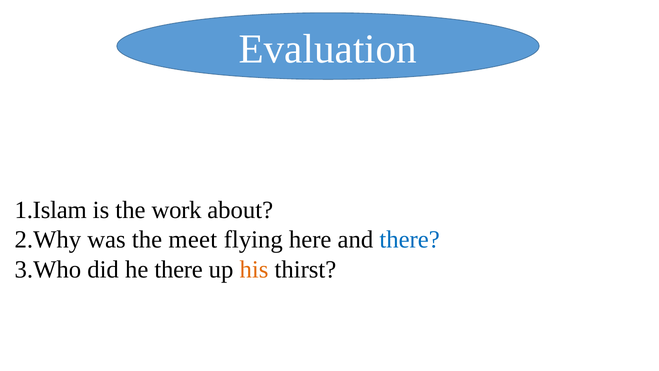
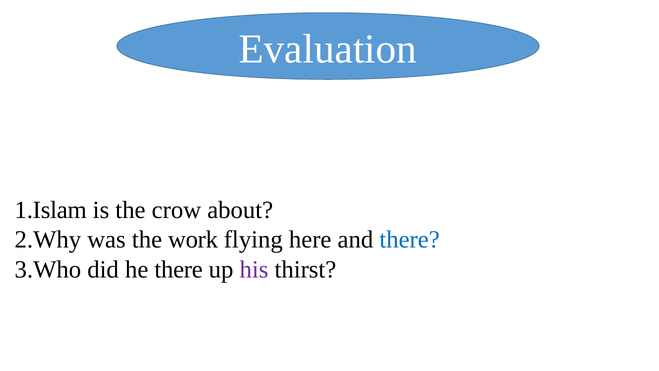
work: work -> crow
meet: meet -> work
his colour: orange -> purple
